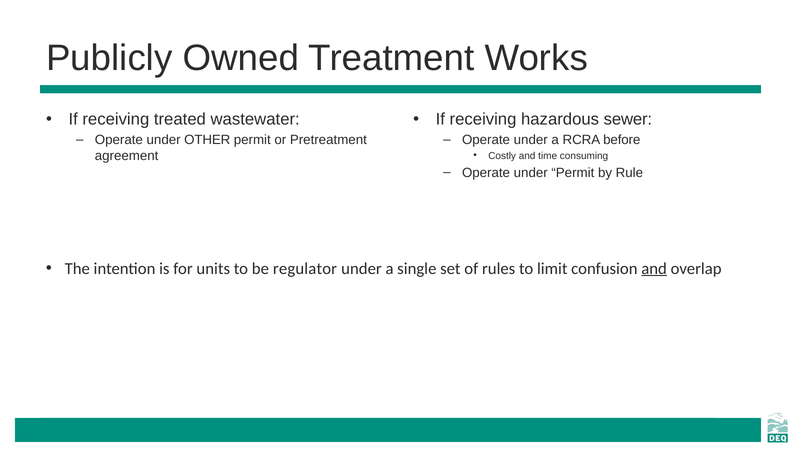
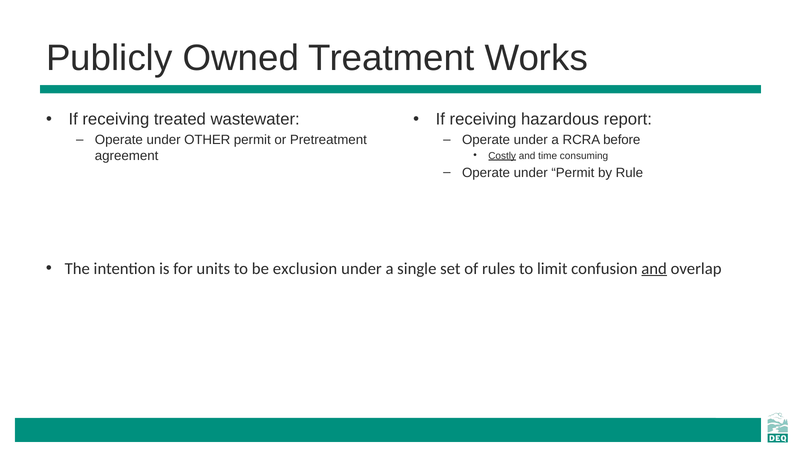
sewer: sewer -> report
Costly underline: none -> present
regulator: regulator -> exclusion
